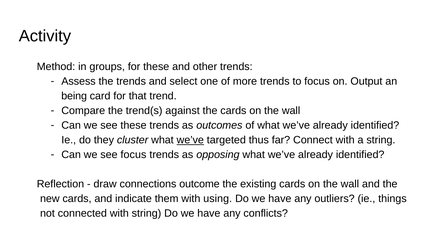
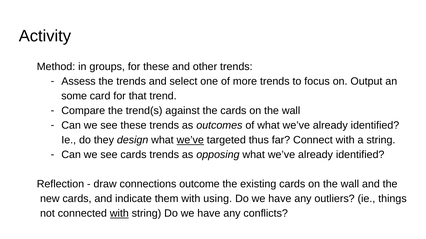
being: being -> some
cluster: cluster -> design
see focus: focus -> cards
with at (119, 214) underline: none -> present
